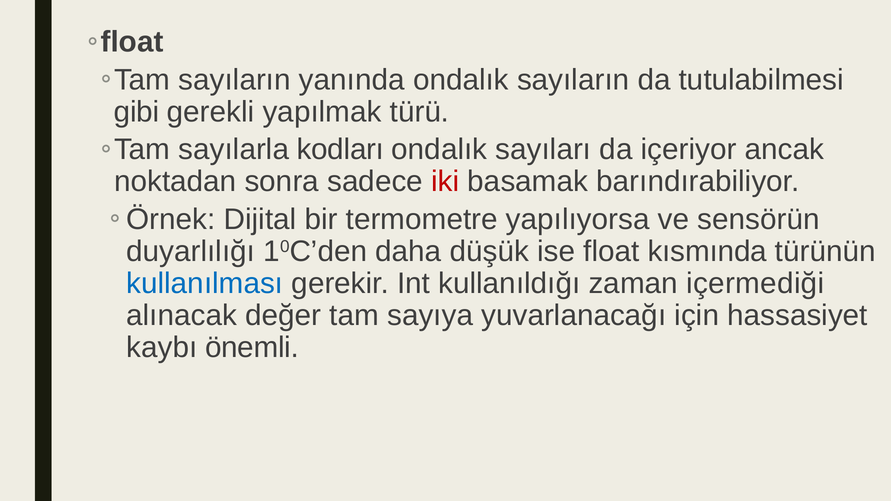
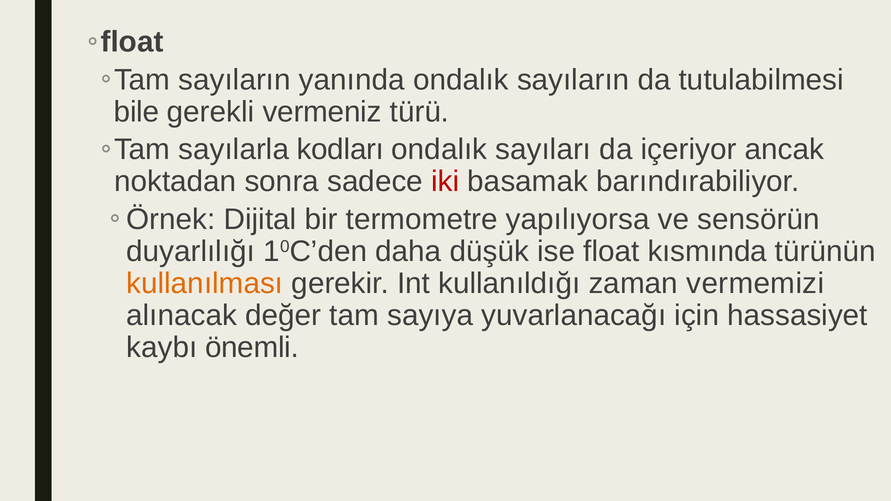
gibi: gibi -> bile
yapılmak: yapılmak -> vermeniz
kullanılması colour: blue -> orange
içermediği: içermediği -> vermemizi
